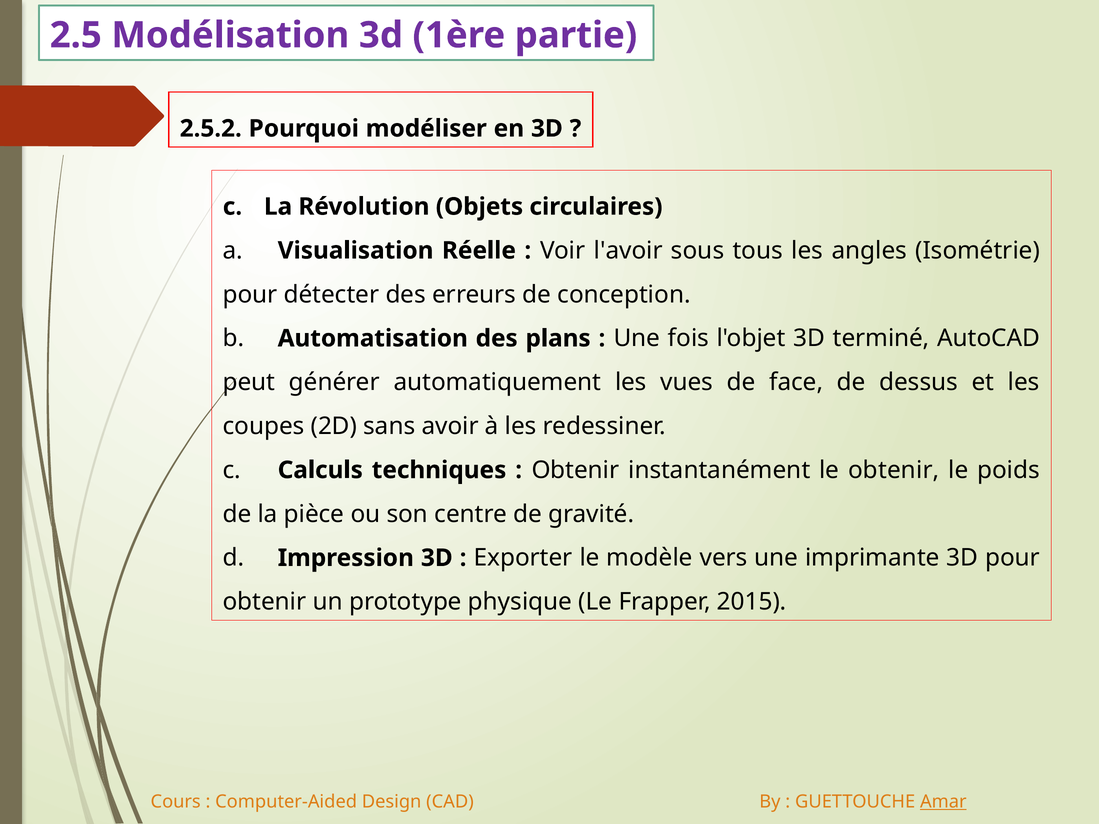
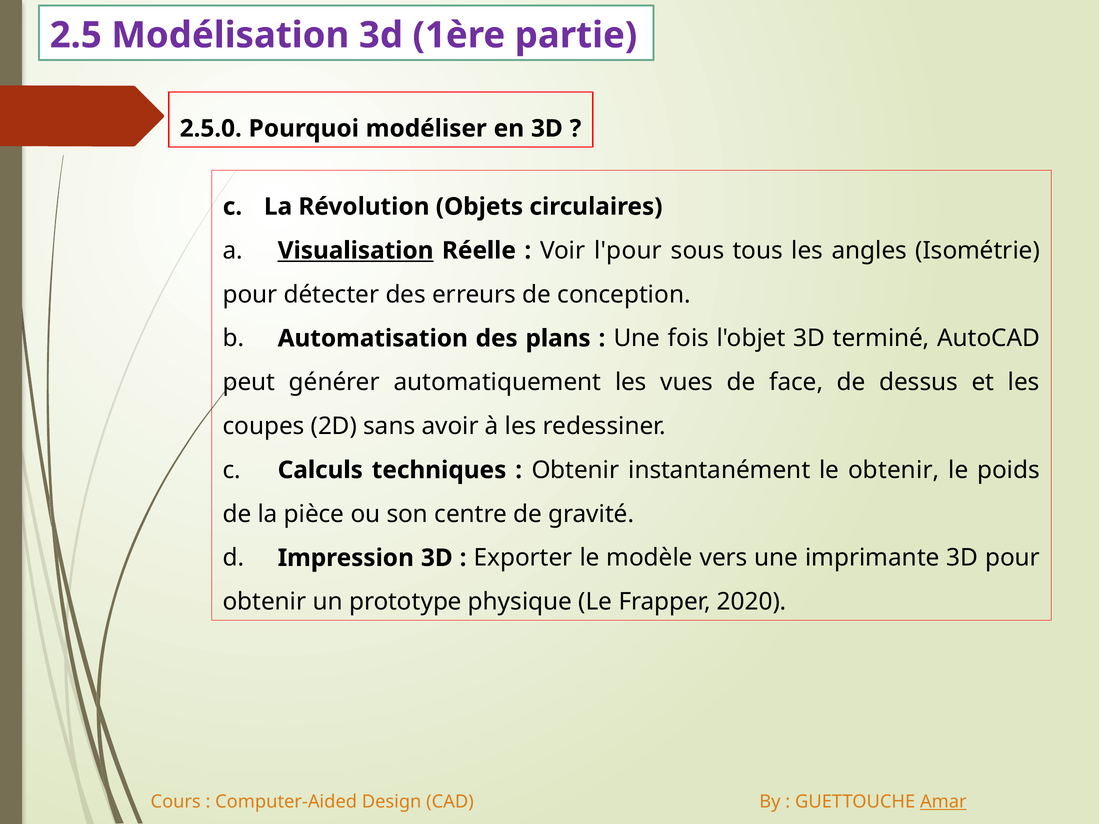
2.5.2: 2.5.2 -> 2.5.0
Visualisation underline: none -> present
l'avoir: l'avoir -> l'pour
2015: 2015 -> 2020
